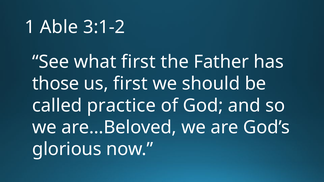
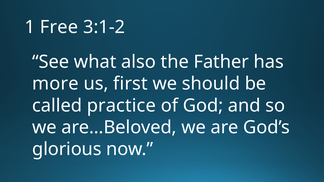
Able: Able -> Free
what first: first -> also
those: those -> more
